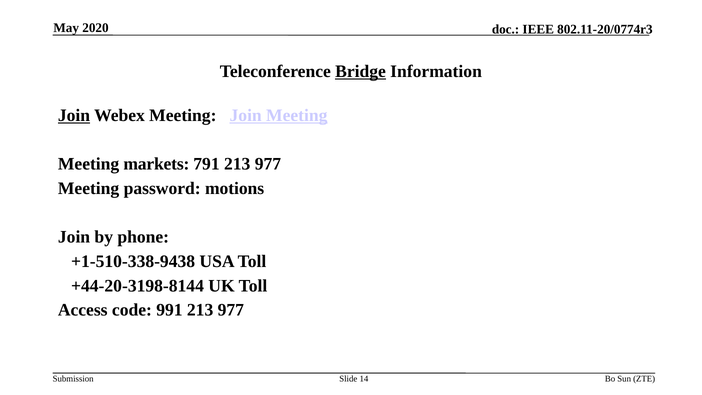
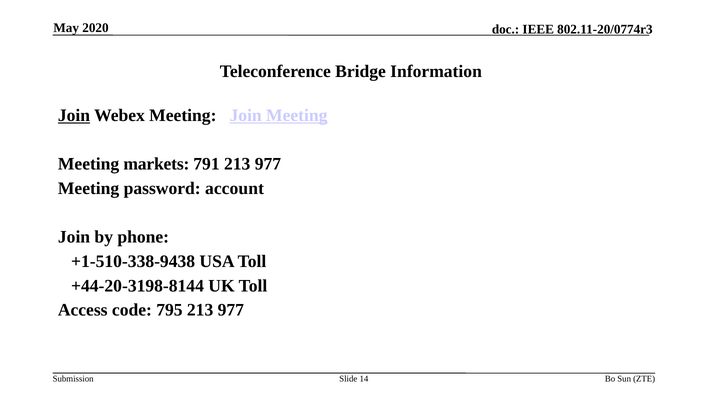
Bridge underline: present -> none
motions: motions -> account
991: 991 -> 795
